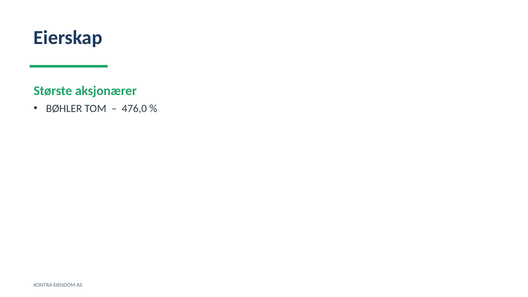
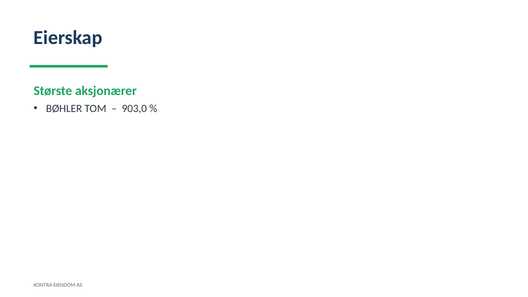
476,0: 476,0 -> 903,0
